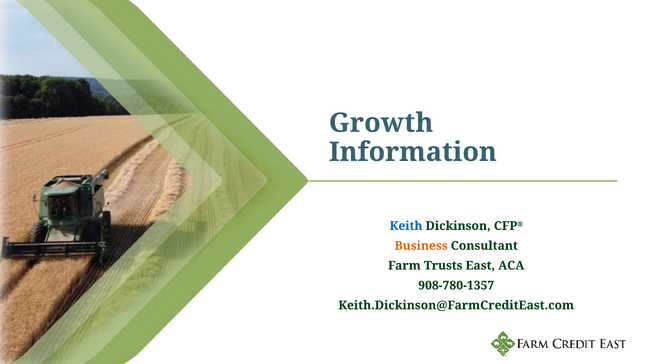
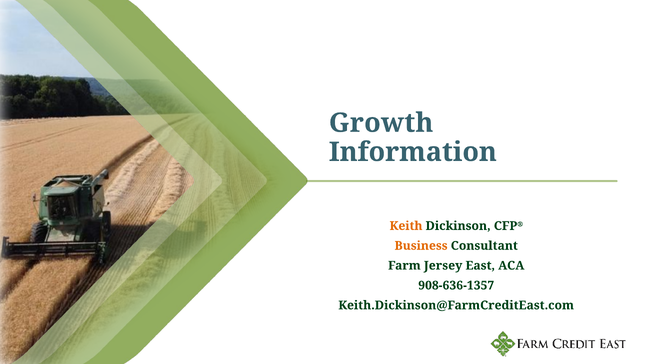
Keith colour: blue -> orange
Trusts: Trusts -> Jersey
908-780-1357: 908-780-1357 -> 908-636-1357
